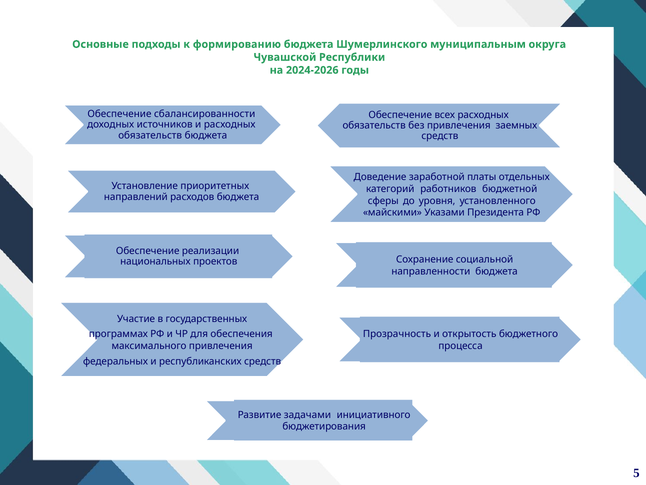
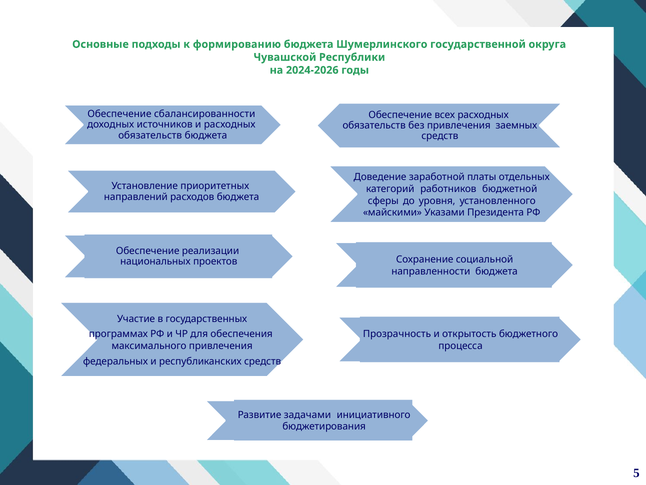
муниципальным: муниципальным -> государственной
